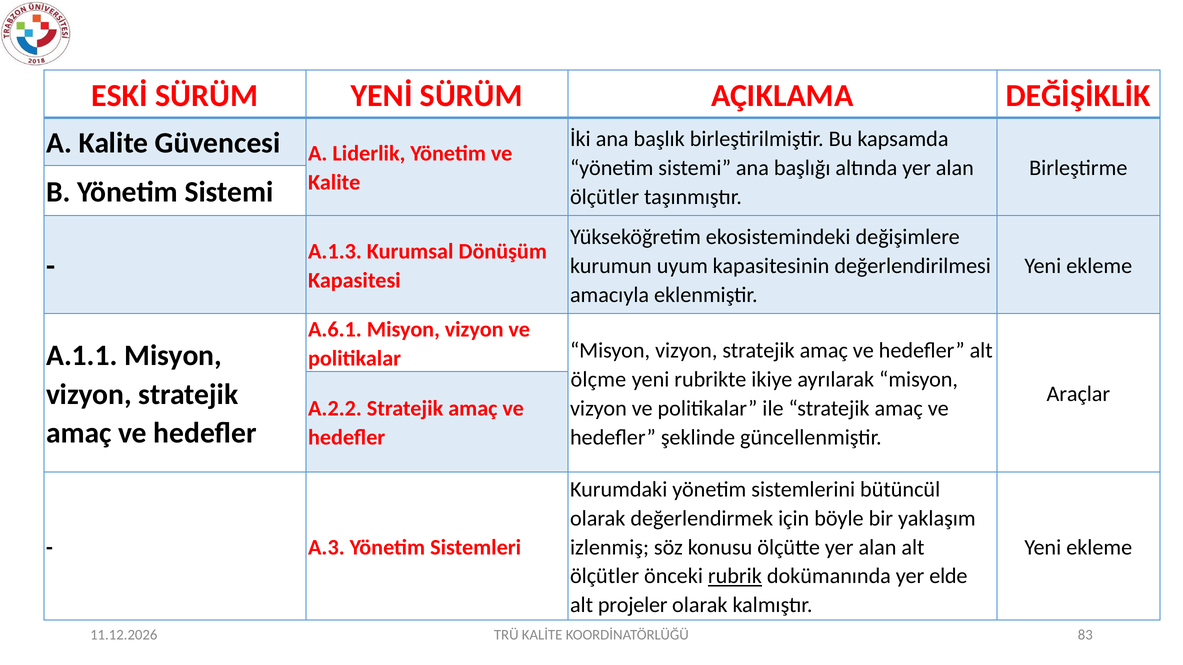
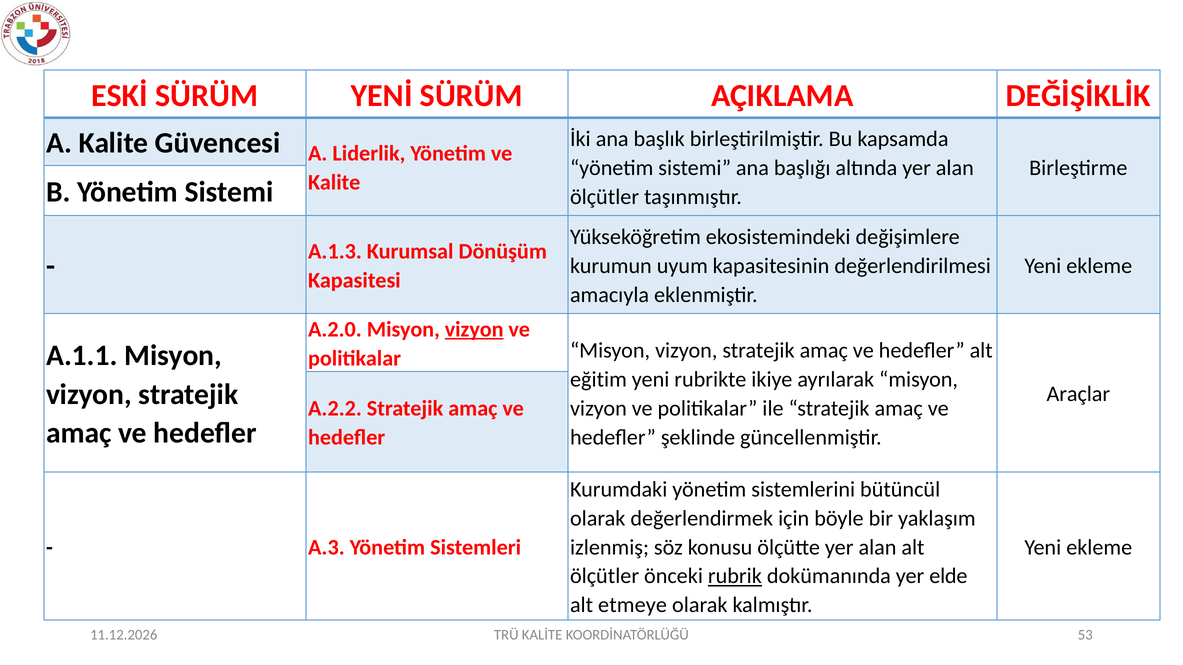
A.6.1: A.6.1 -> A.2.0
vizyon at (474, 329) underline: none -> present
ölçme: ölçme -> eğitim
projeler: projeler -> etmeye
83: 83 -> 53
